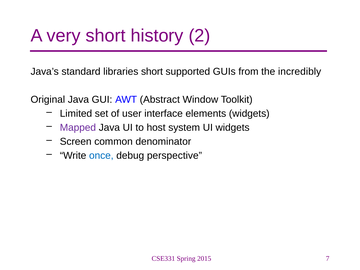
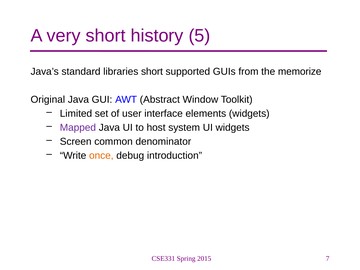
2: 2 -> 5
incredibly: incredibly -> memorize
once colour: blue -> orange
perspective: perspective -> introduction
